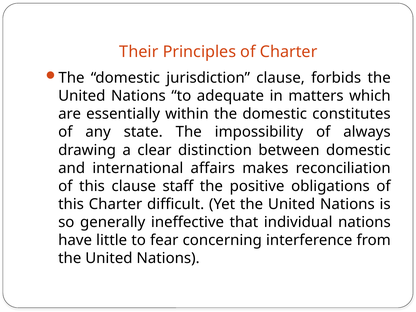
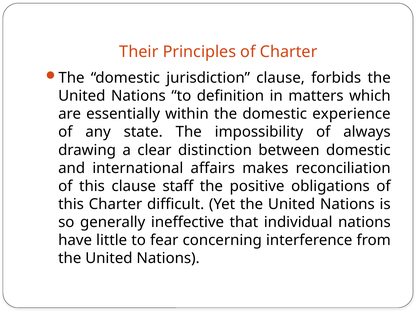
adequate: adequate -> definition
constitutes: constitutes -> experience
